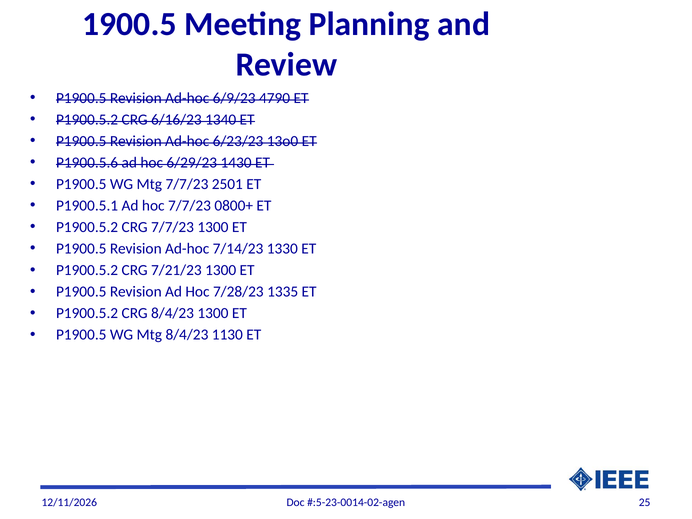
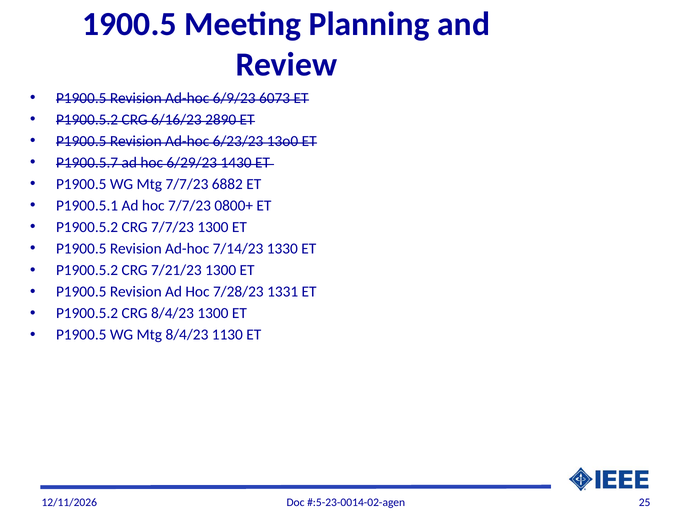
4790: 4790 -> 6073
1340: 1340 -> 2890
P1900.5.6: P1900.5.6 -> P1900.5.7
2501: 2501 -> 6882
1335: 1335 -> 1331
